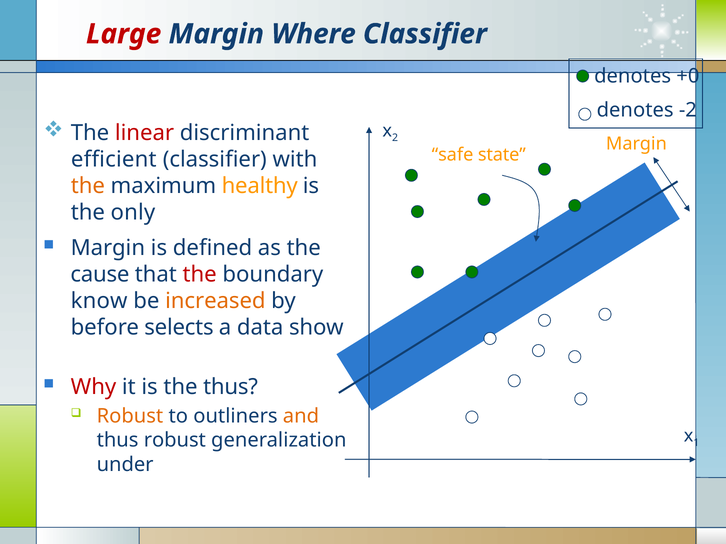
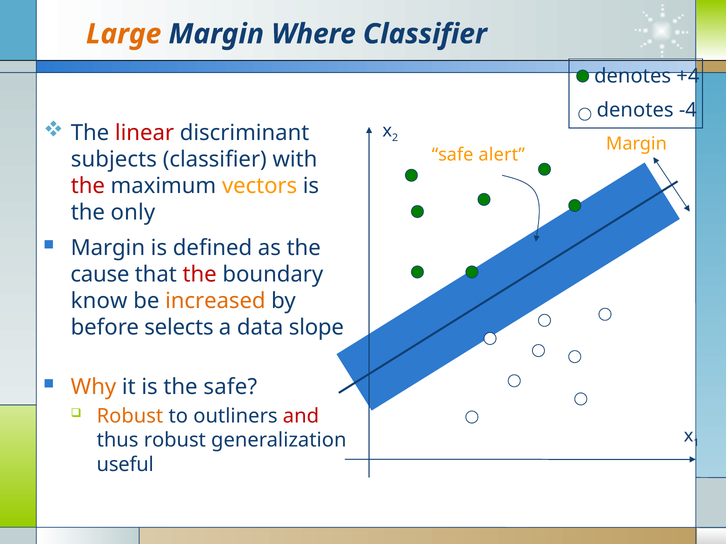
Large colour: red -> orange
+0: +0 -> +4
-2: -2 -> -4
state: state -> alert
efﬁcient: efﬁcient -> subjects
the at (88, 186) colour: orange -> red
healthy: healthy -> vectors
show: show -> slope
Why colour: red -> orange
the thus: thus -> safe
and colour: orange -> red
under: under -> useful
